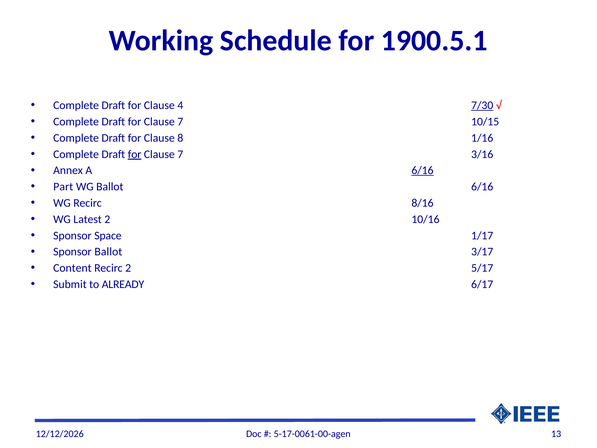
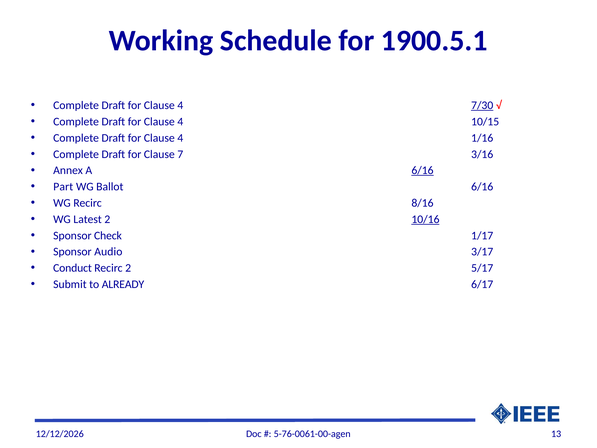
7 at (180, 122): 7 -> 4
8 at (180, 138): 8 -> 4
for at (135, 154) underline: present -> none
10/16 underline: none -> present
Space: Space -> Check
Sponsor Ballot: Ballot -> Audio
Content: Content -> Conduct
5-17-0061-00-agen: 5-17-0061-00-agen -> 5-76-0061-00-agen
